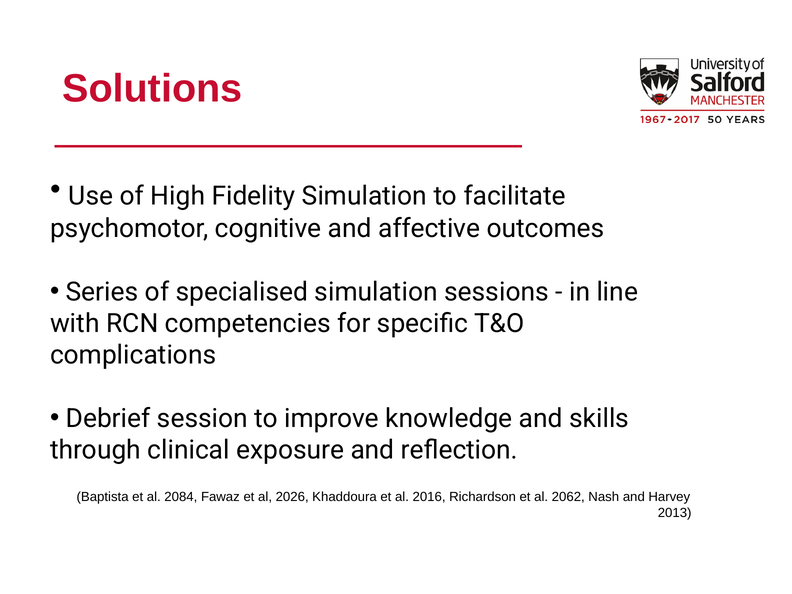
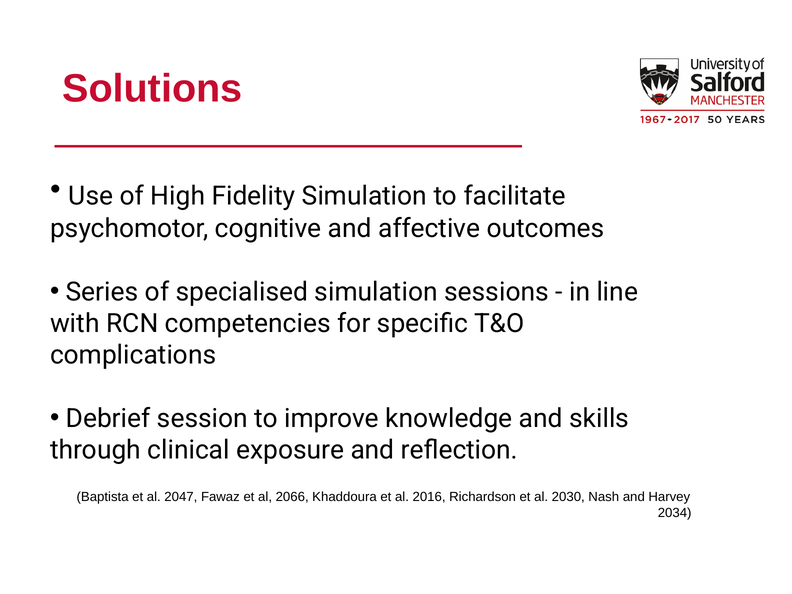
2084: 2084 -> 2047
2026: 2026 -> 2066
2062: 2062 -> 2030
2013: 2013 -> 2034
